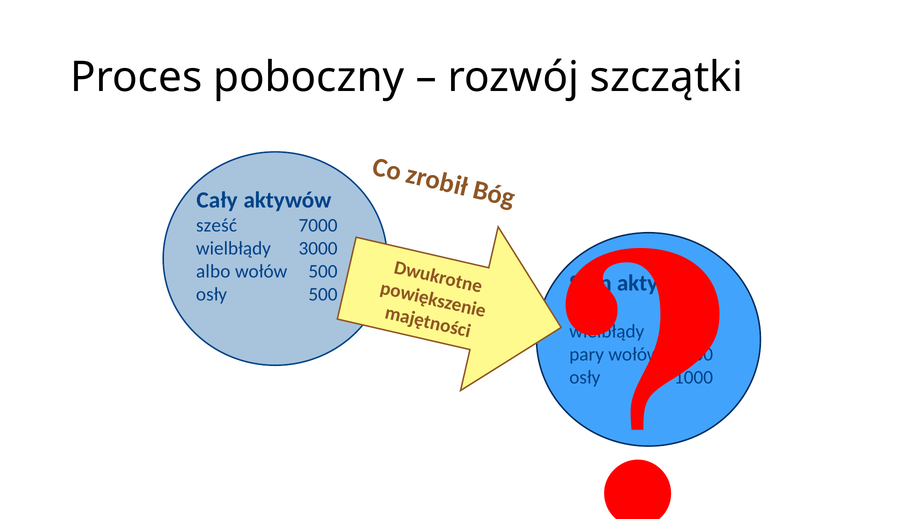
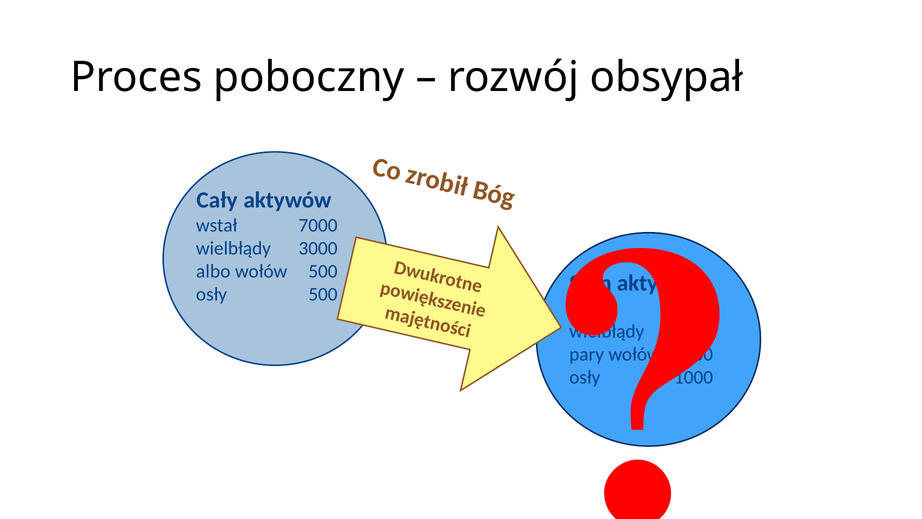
szczątki: szczątki -> obsypał
sześć: sześć -> wstał
